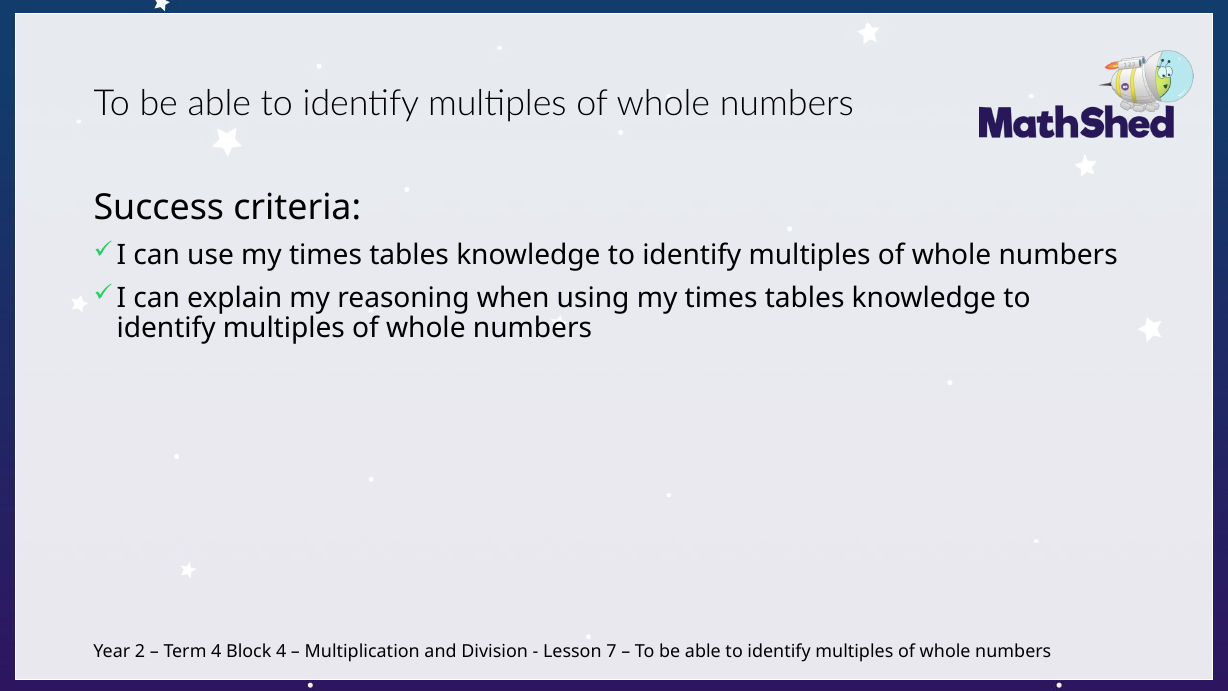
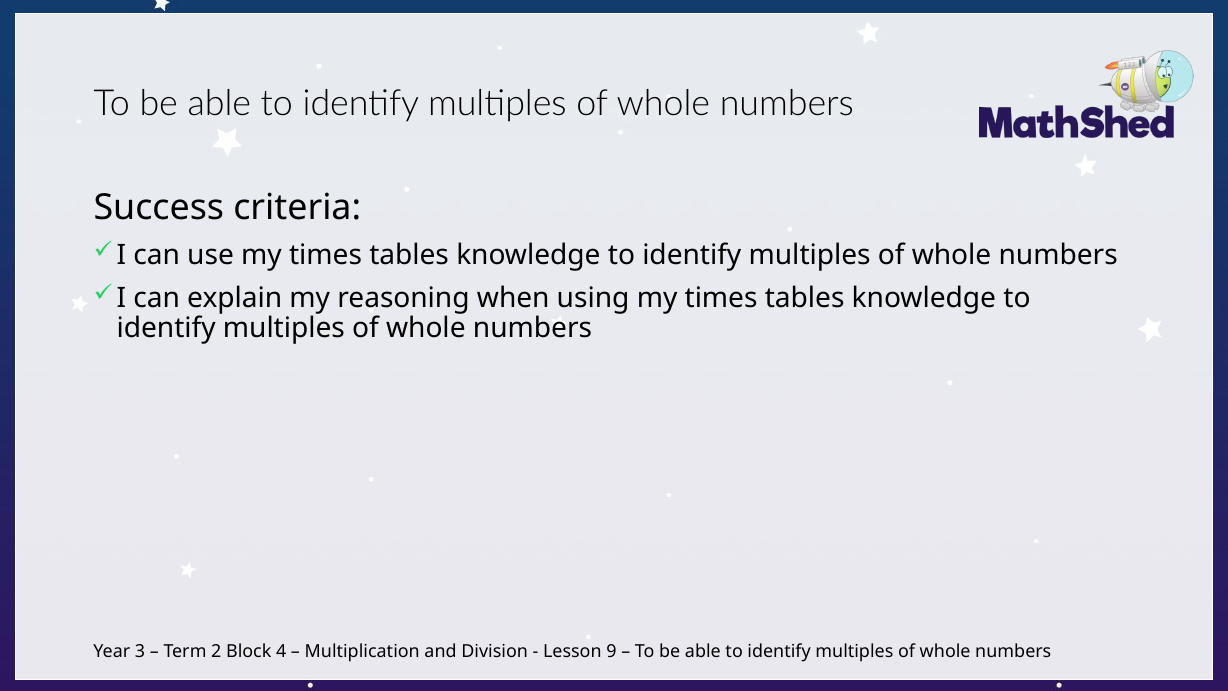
2: 2 -> 3
Term 4: 4 -> 2
7: 7 -> 9
